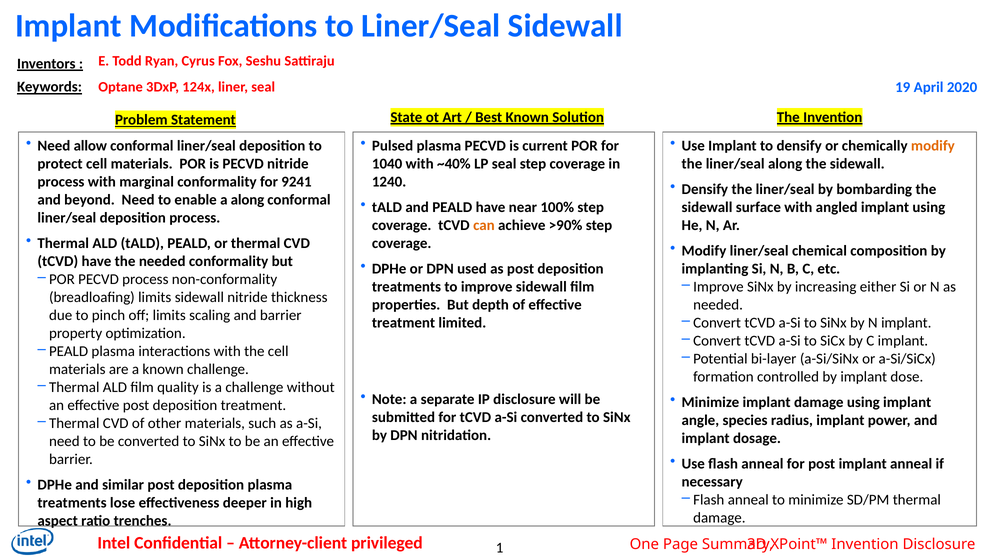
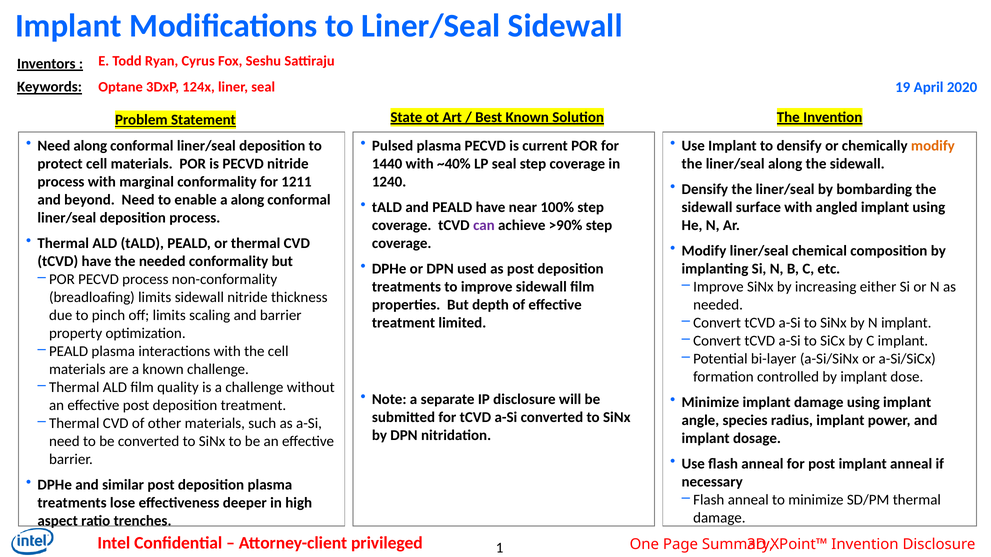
Need allow: allow -> along
1040: 1040 -> 1440
9241: 9241 -> 1211
can colour: orange -> purple
